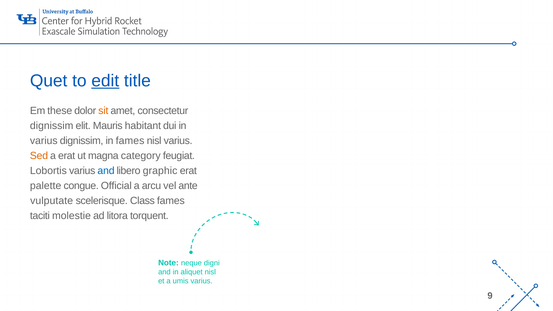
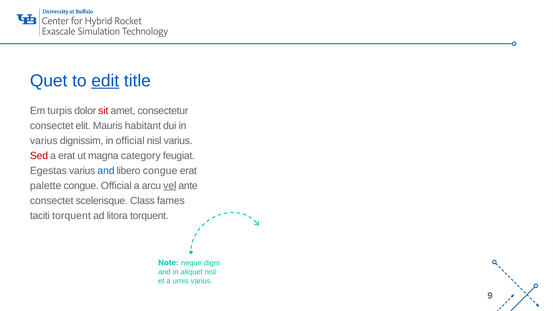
these: these -> turpis
sit colour: orange -> red
dignissim at (52, 126): dignissim -> consectet
in fames: fames -> official
Sed colour: orange -> red
Lobortis: Lobortis -> Egestas
libero graphic: graphic -> congue
vel underline: none -> present
vulputate at (52, 201): vulputate -> consectet
taciti molestie: molestie -> torquent
